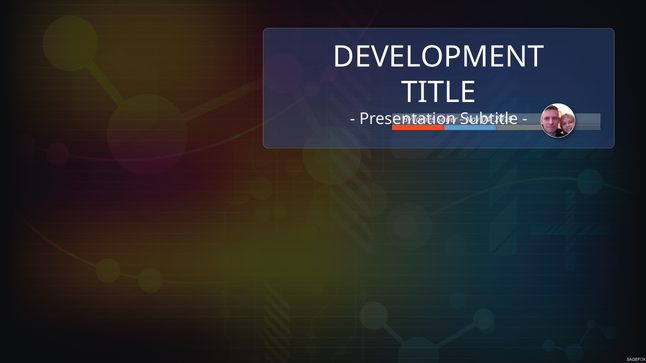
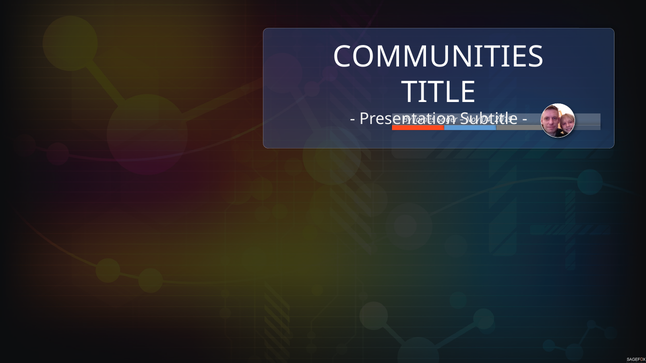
DEVELOPMENT: DEVELOPMENT -> COMMUNITIES
